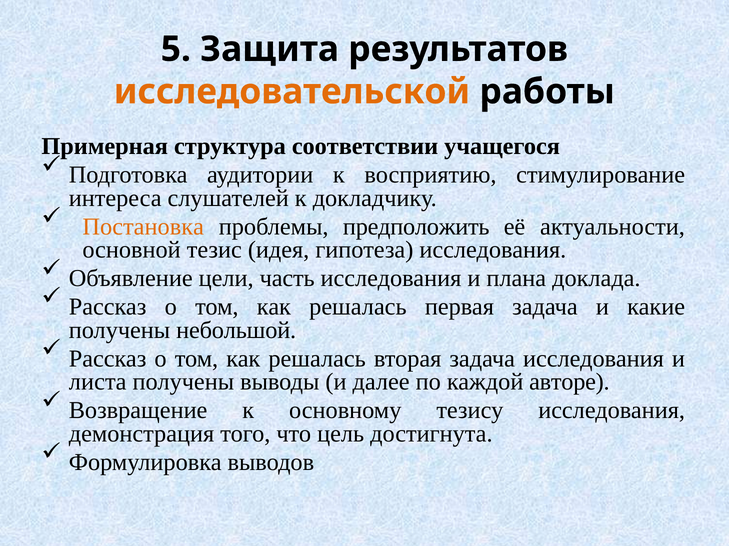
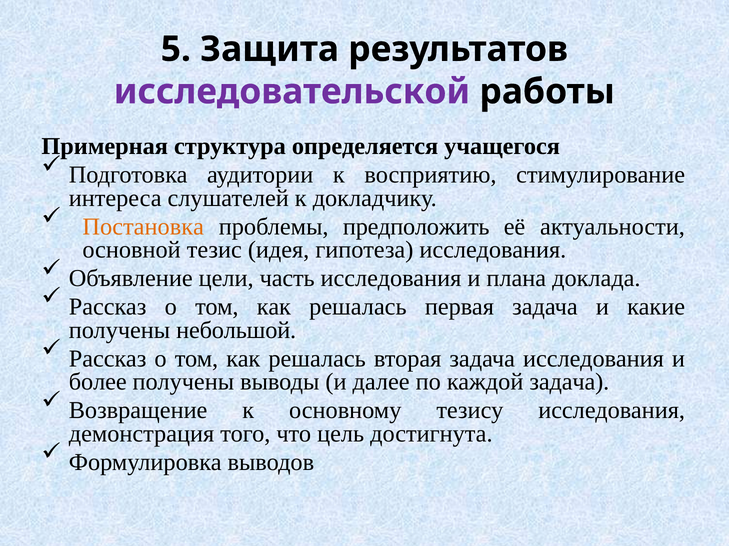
исследовательской colour: orange -> purple
соответствии: соответствии -> определяется
листа: листа -> более
каждой авторе: авторе -> задача
